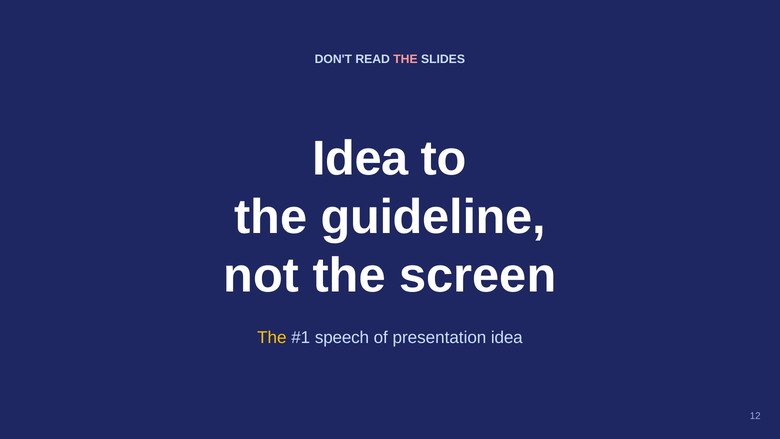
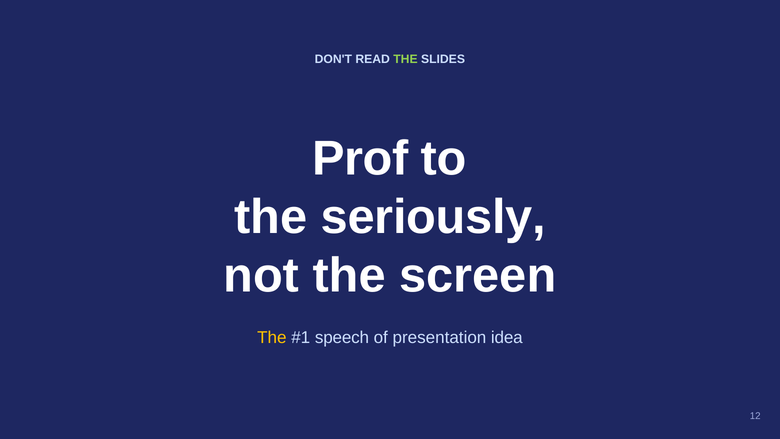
THE at (405, 59) colour: pink -> light green
Idea at (360, 158): Idea -> Prof
guideline: guideline -> seriously
